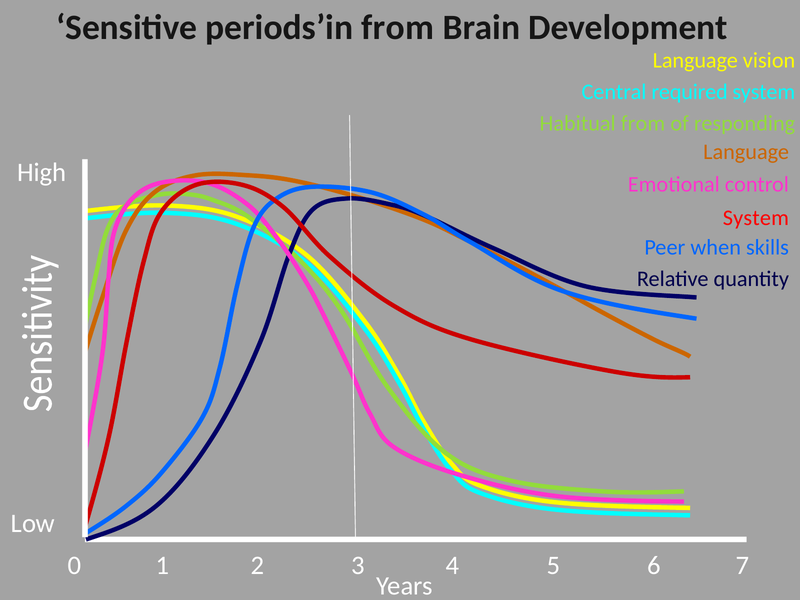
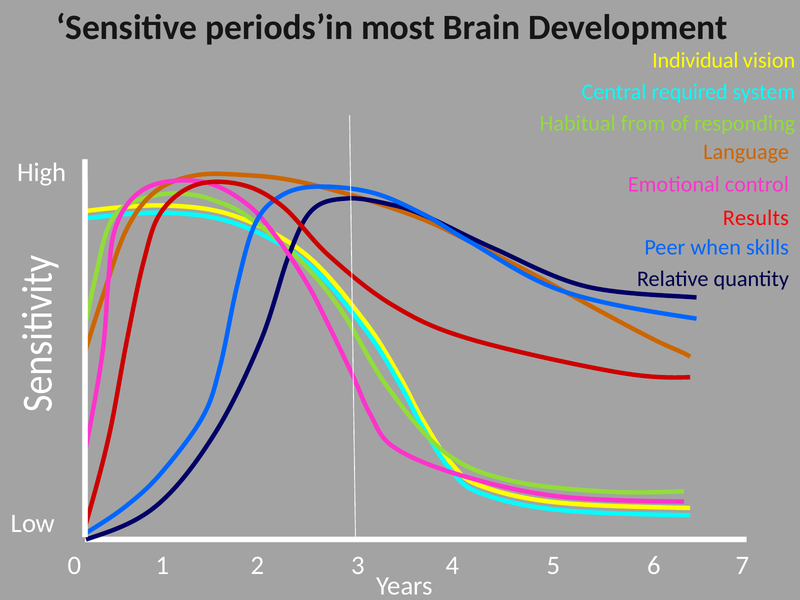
periods’in from: from -> most
Language at (695, 61): Language -> Individual
System at (756, 218): System -> Results
